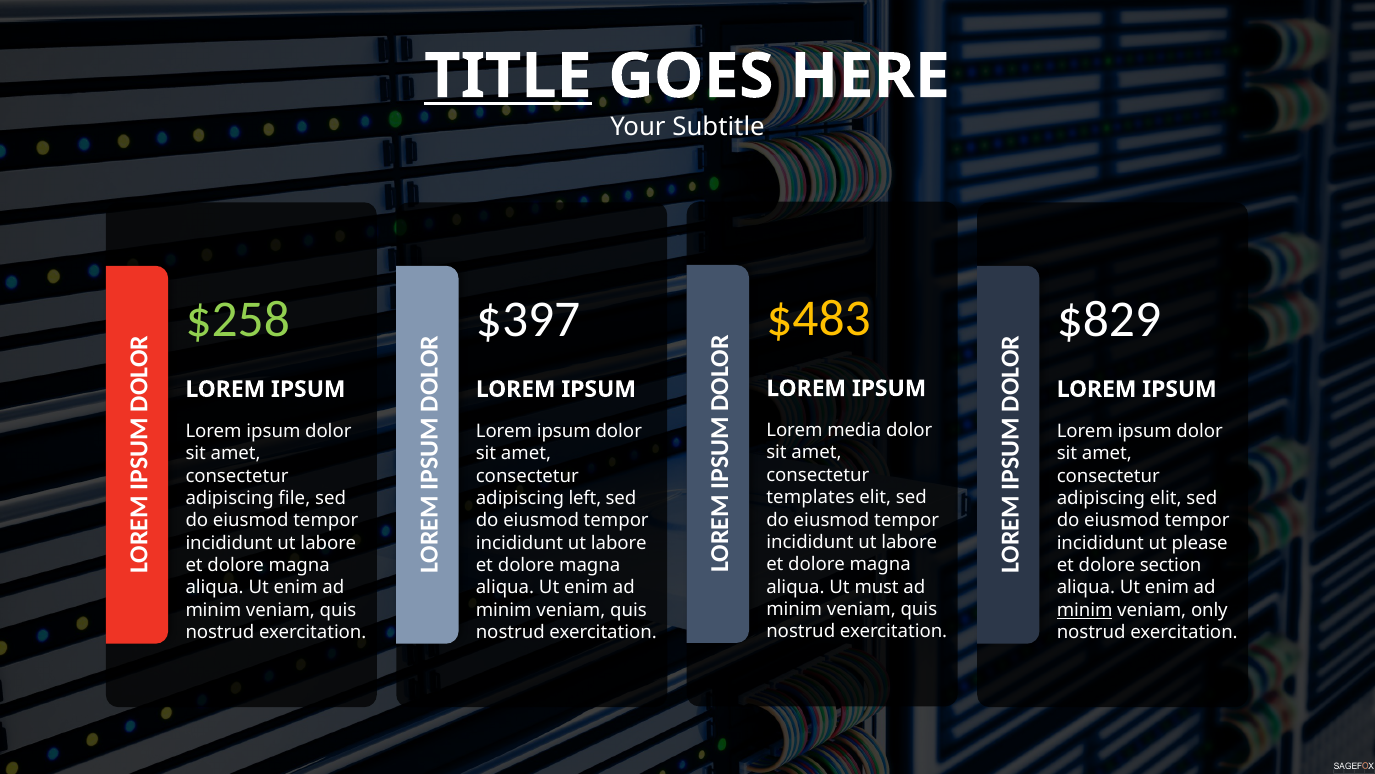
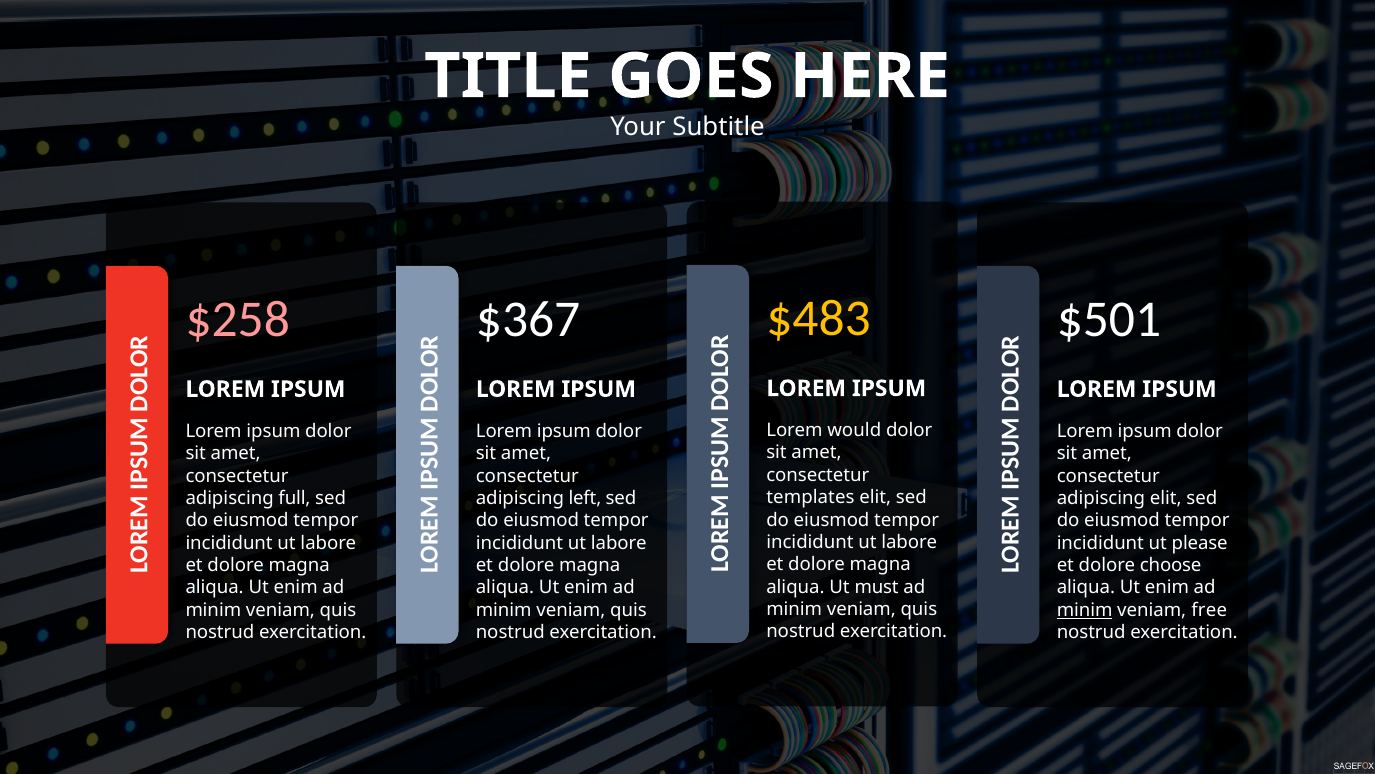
TITLE underline: present -> none
$258 colour: light green -> pink
$397: $397 -> $367
$829: $829 -> $501
media: media -> would
file: file -> full
section: section -> choose
only: only -> free
